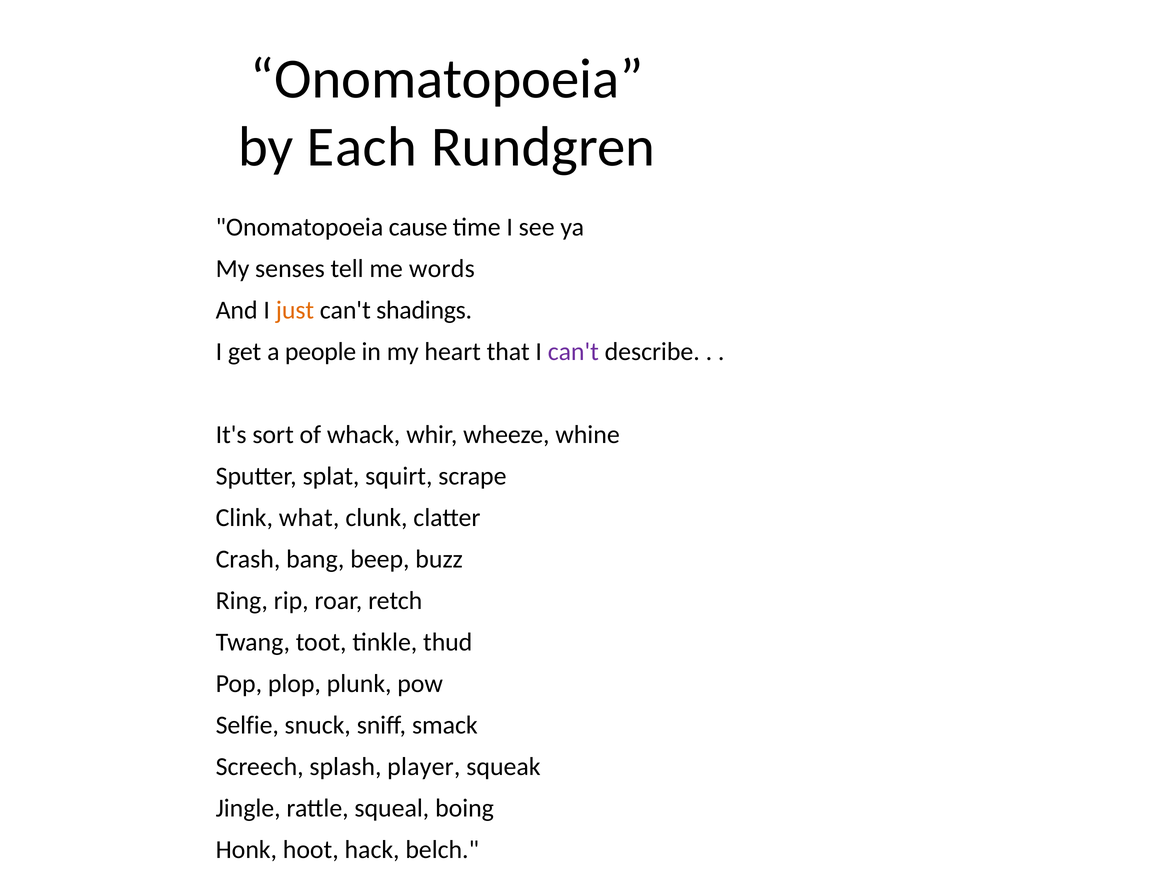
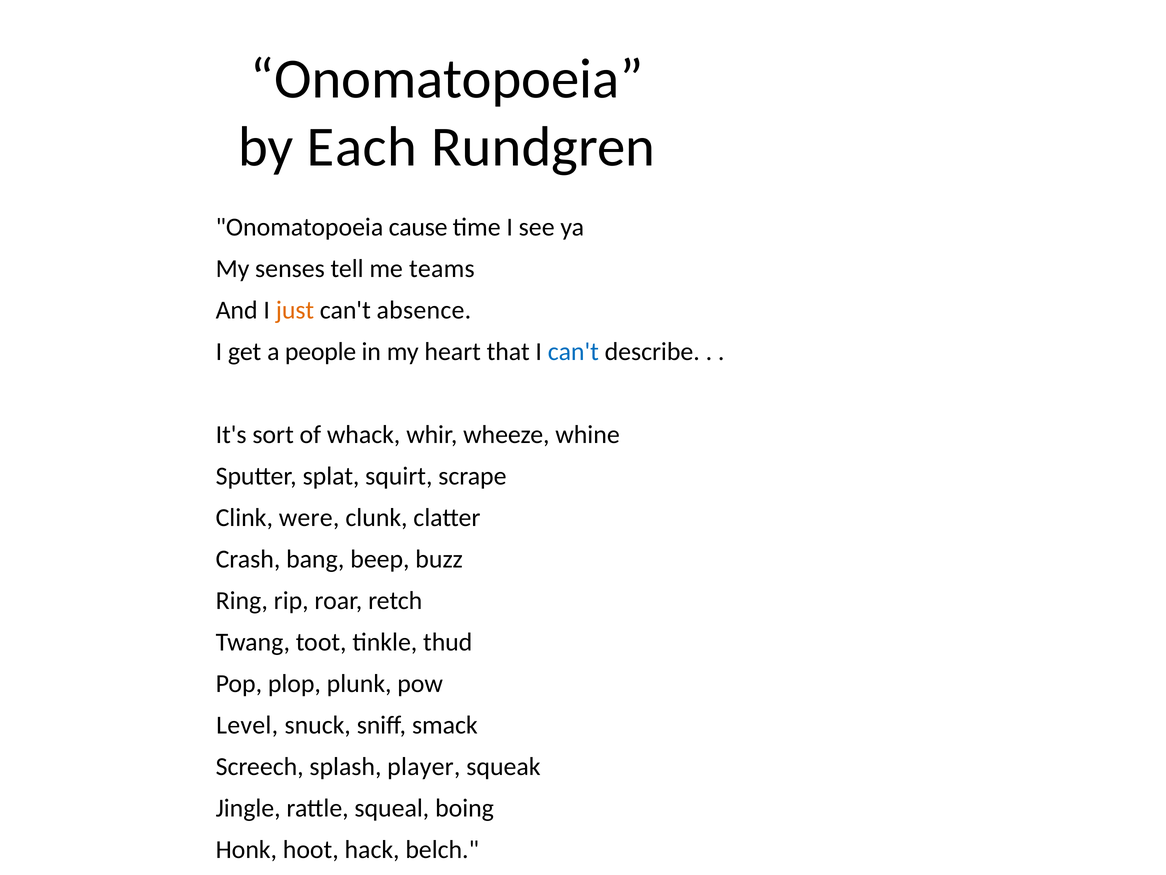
words: words -> teams
shadings: shadings -> absence
can't at (573, 352) colour: purple -> blue
what: what -> were
Selfie: Selfie -> Level
